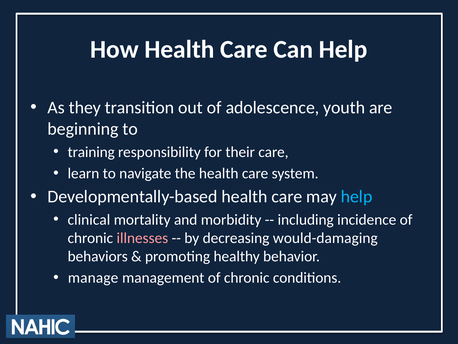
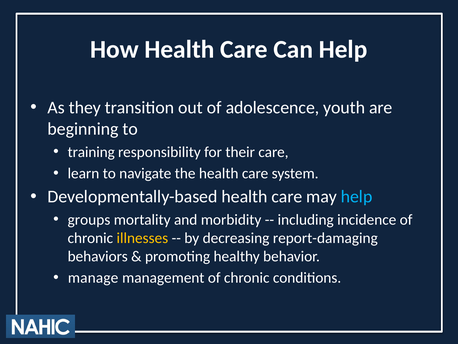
clinical: clinical -> groups
illnesses colour: pink -> yellow
would-damaging: would-damaging -> report-damaging
